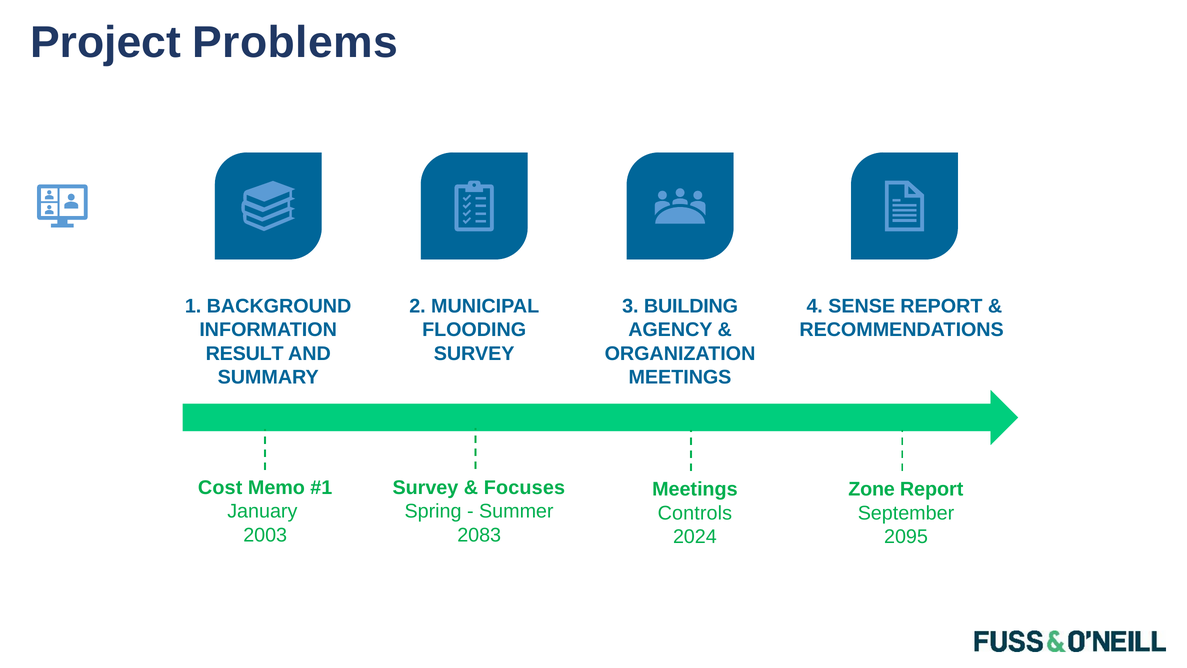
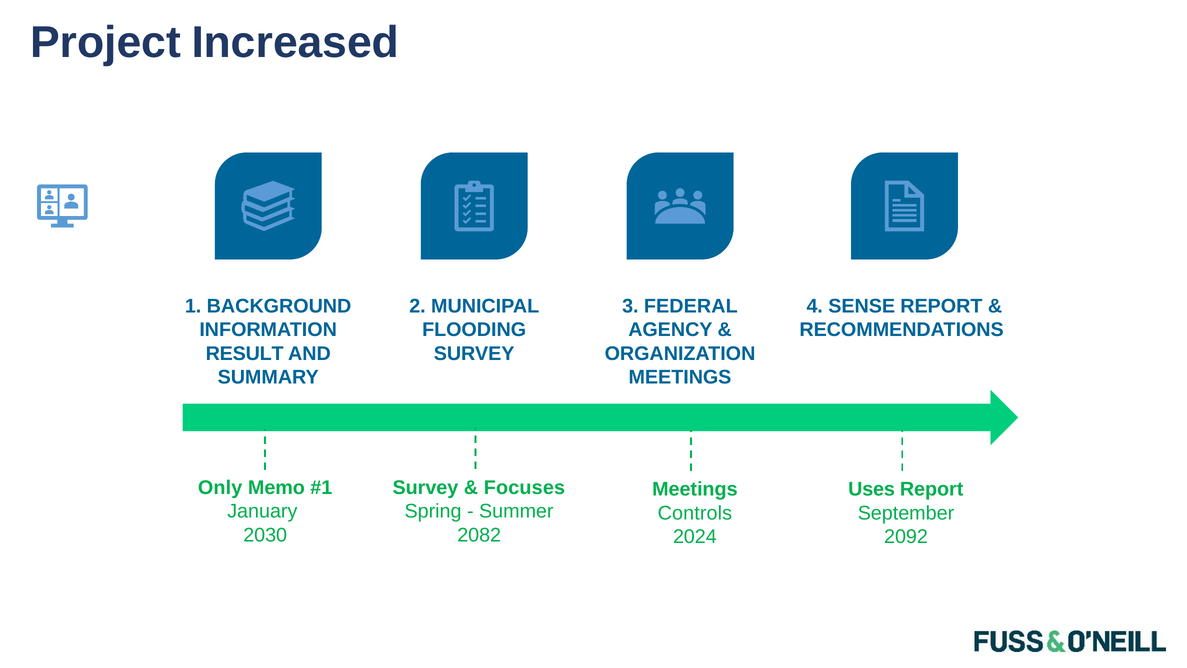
Problems: Problems -> Increased
BUILDING: BUILDING -> FEDERAL
Cost: Cost -> Only
Zone: Zone -> Uses
2003: 2003 -> 2030
2083: 2083 -> 2082
2095: 2095 -> 2092
